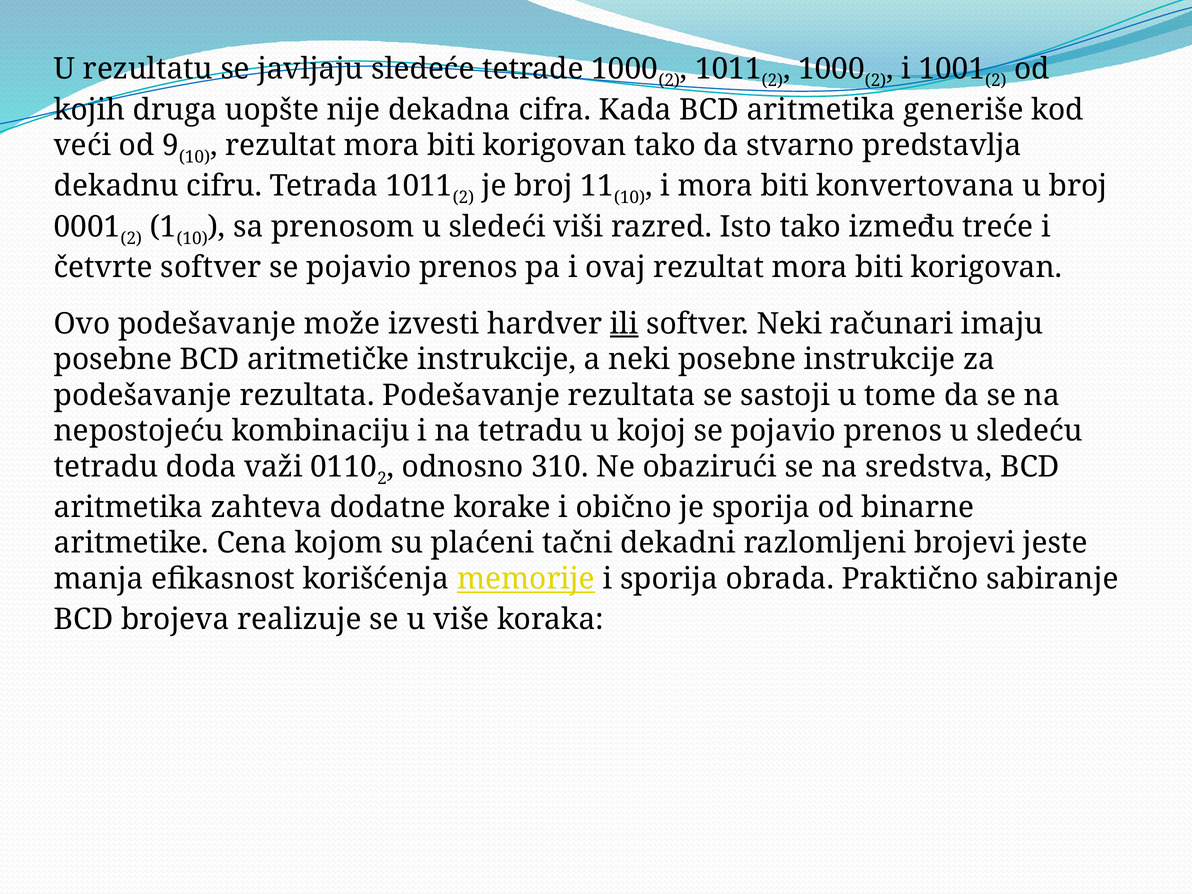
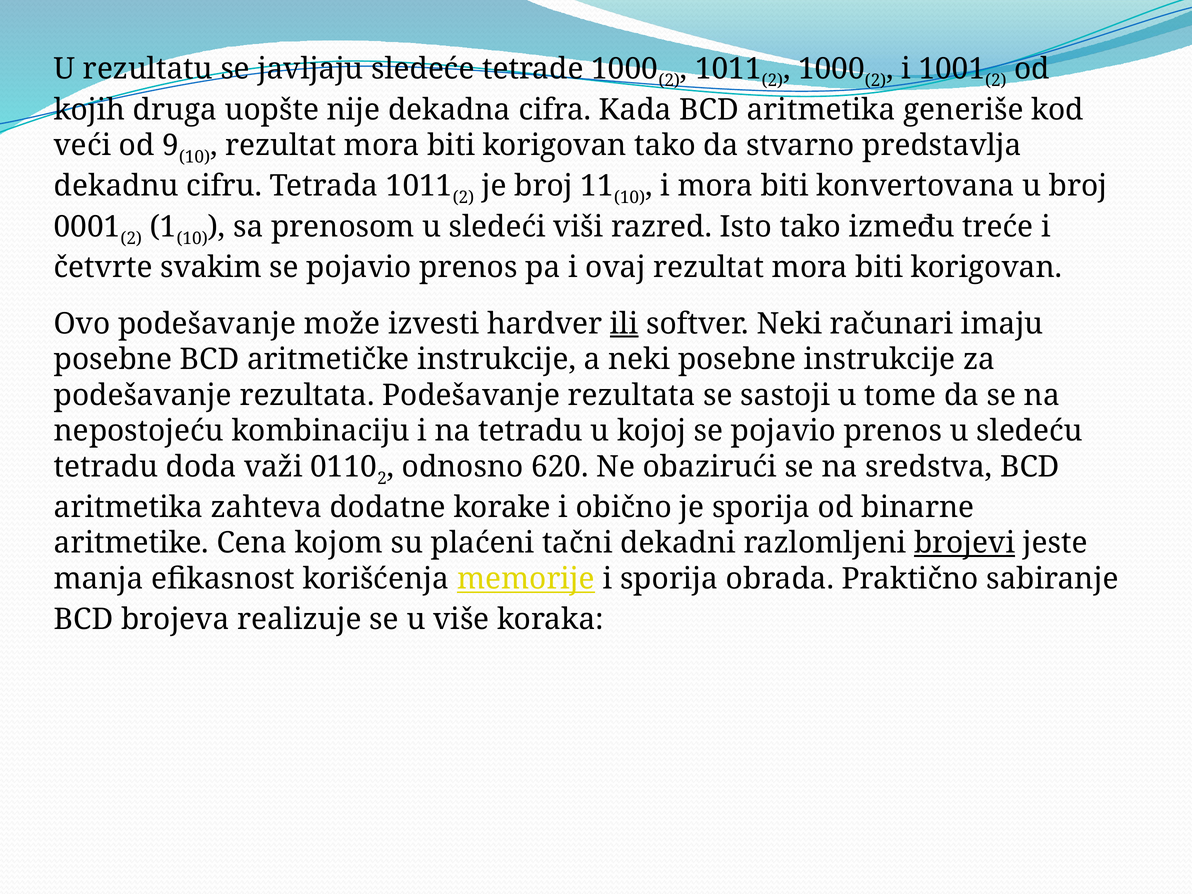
četvrte softver: softver -> svakim
310: 310 -> 620
brojevi underline: none -> present
